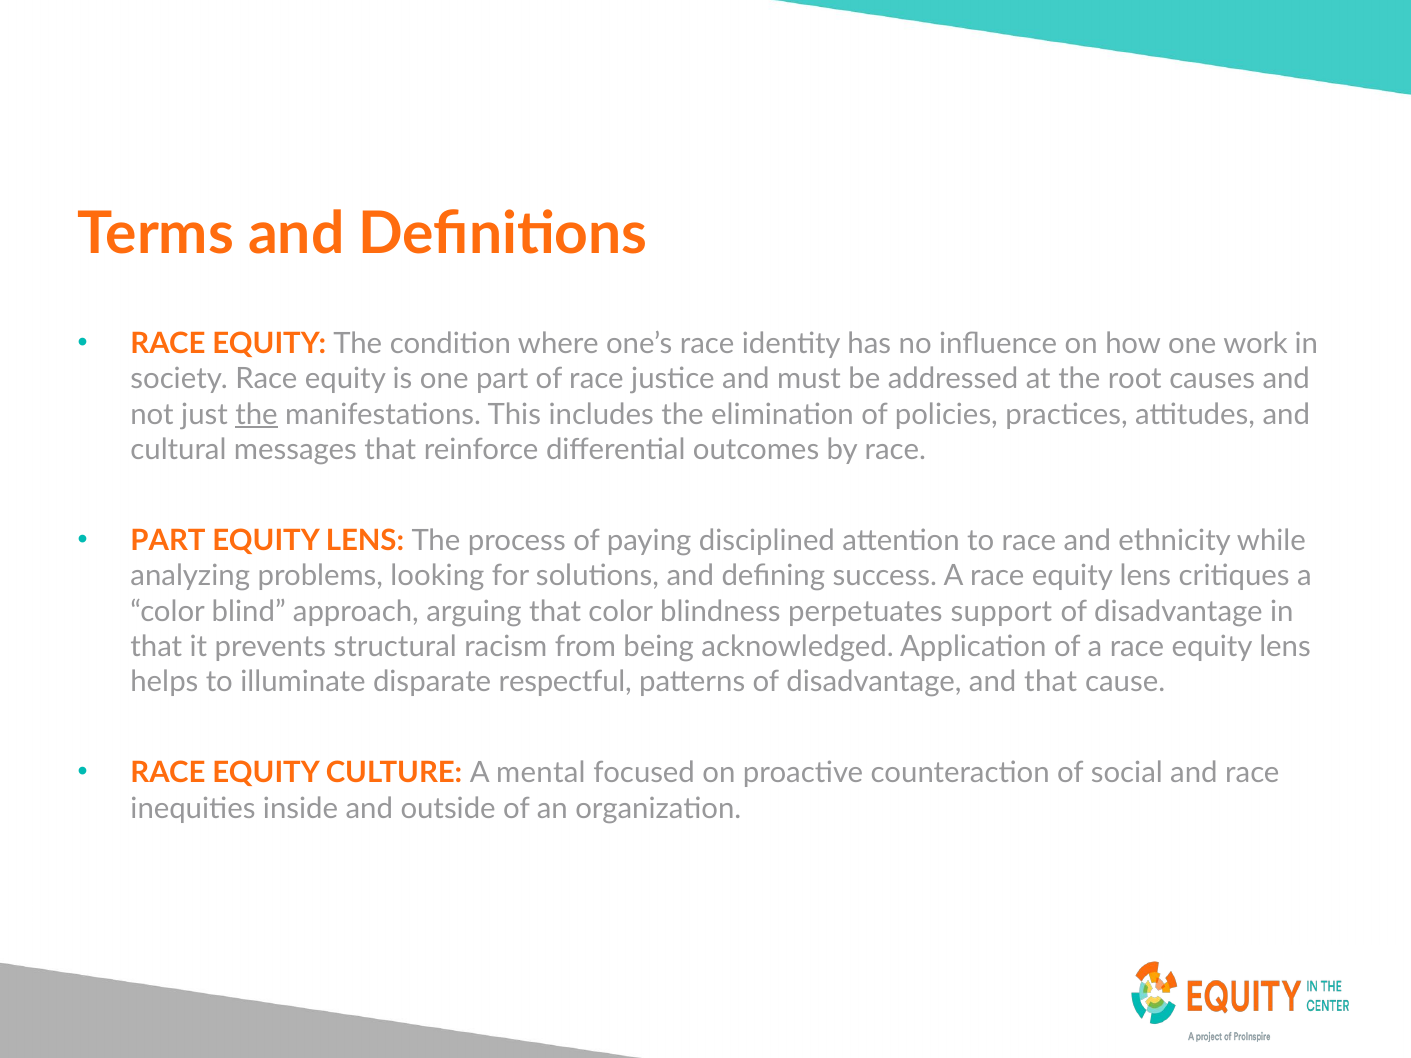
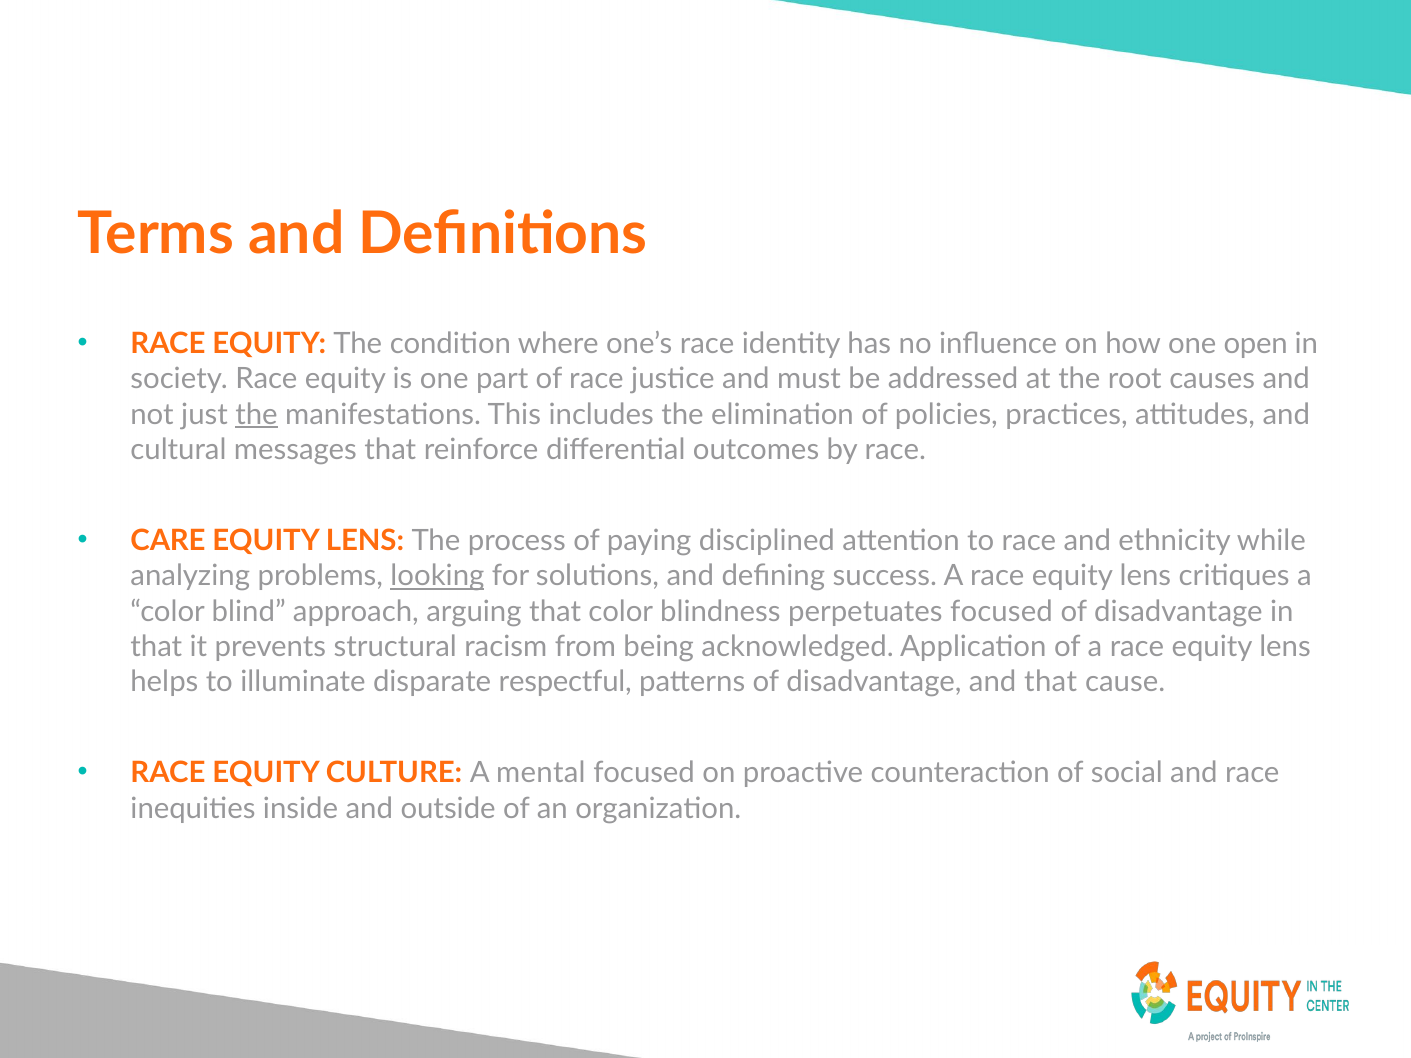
work: work -> open
PART at (168, 541): PART -> CARE
looking underline: none -> present
perpetuates support: support -> focused
